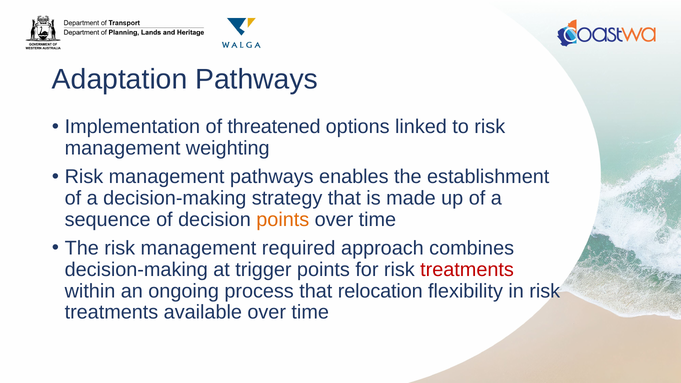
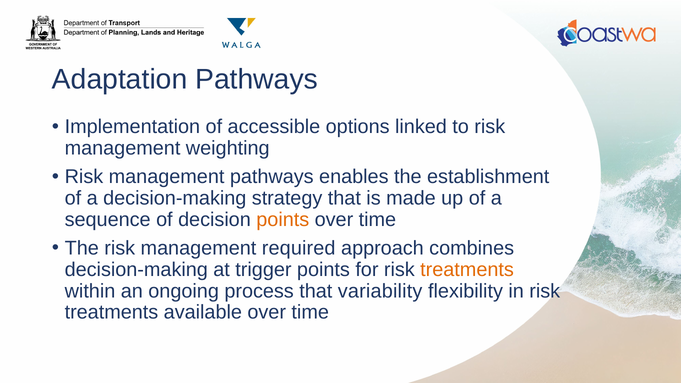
threatened: threatened -> accessible
treatments at (467, 270) colour: red -> orange
relocation: relocation -> variability
